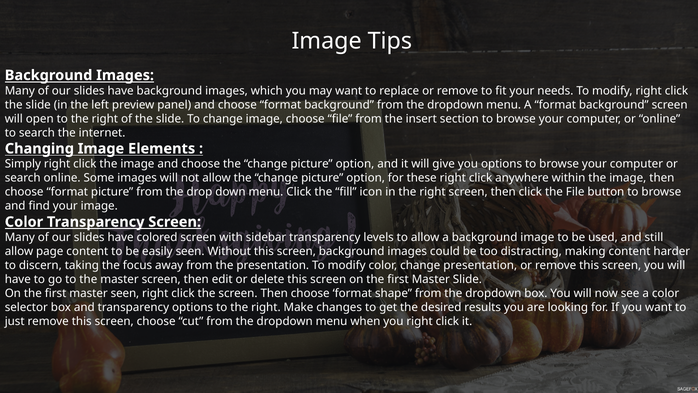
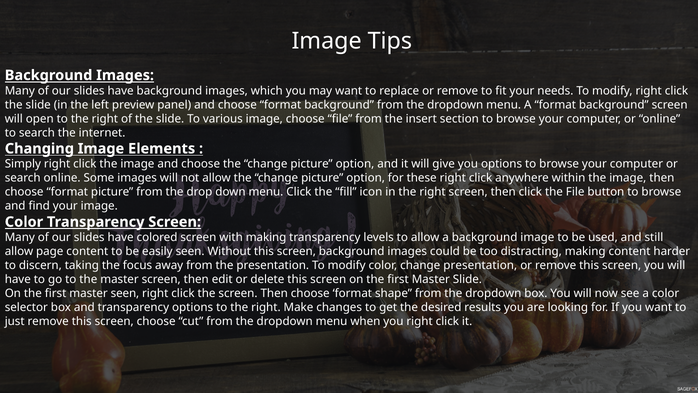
To change: change -> various
with sidebar: sidebar -> making
